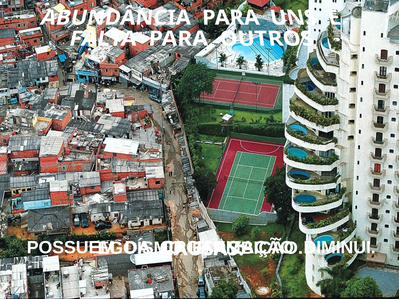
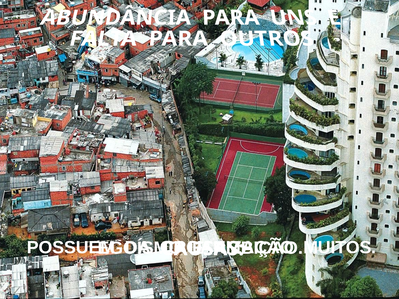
DIMINUI: DIMINUI -> MUITOS
